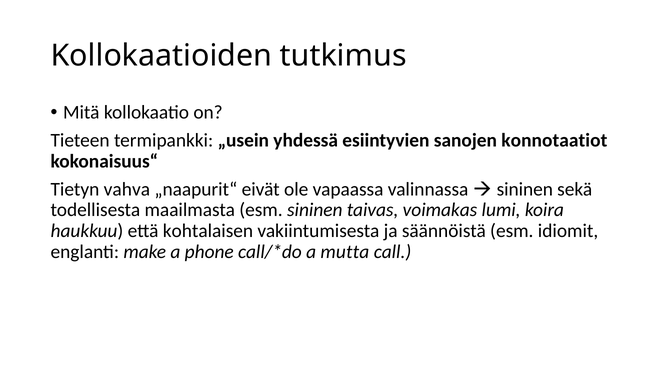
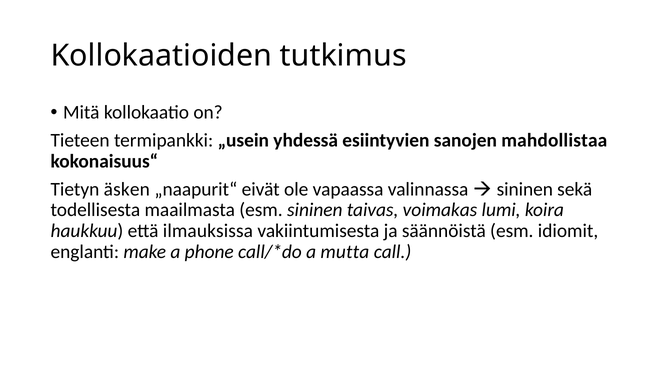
konnotaatiot: konnotaatiot -> mahdollistaa
vahva: vahva -> äsken
kohtalaisen: kohtalaisen -> ilmauksissa
